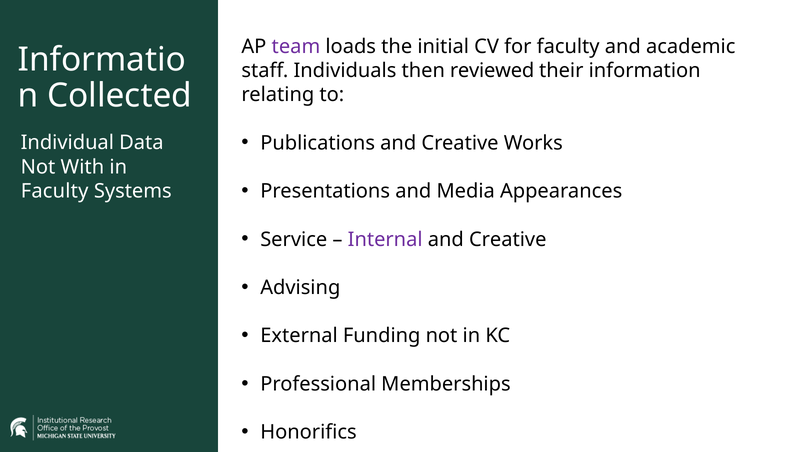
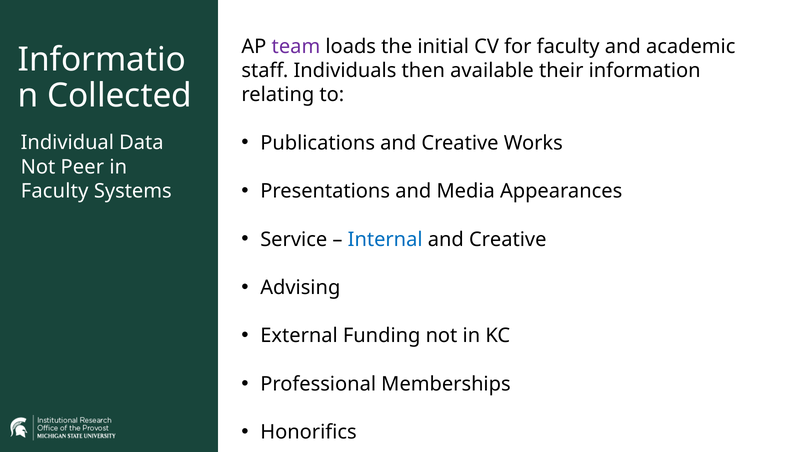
reviewed: reviewed -> available
With: With -> Peer
Internal colour: purple -> blue
